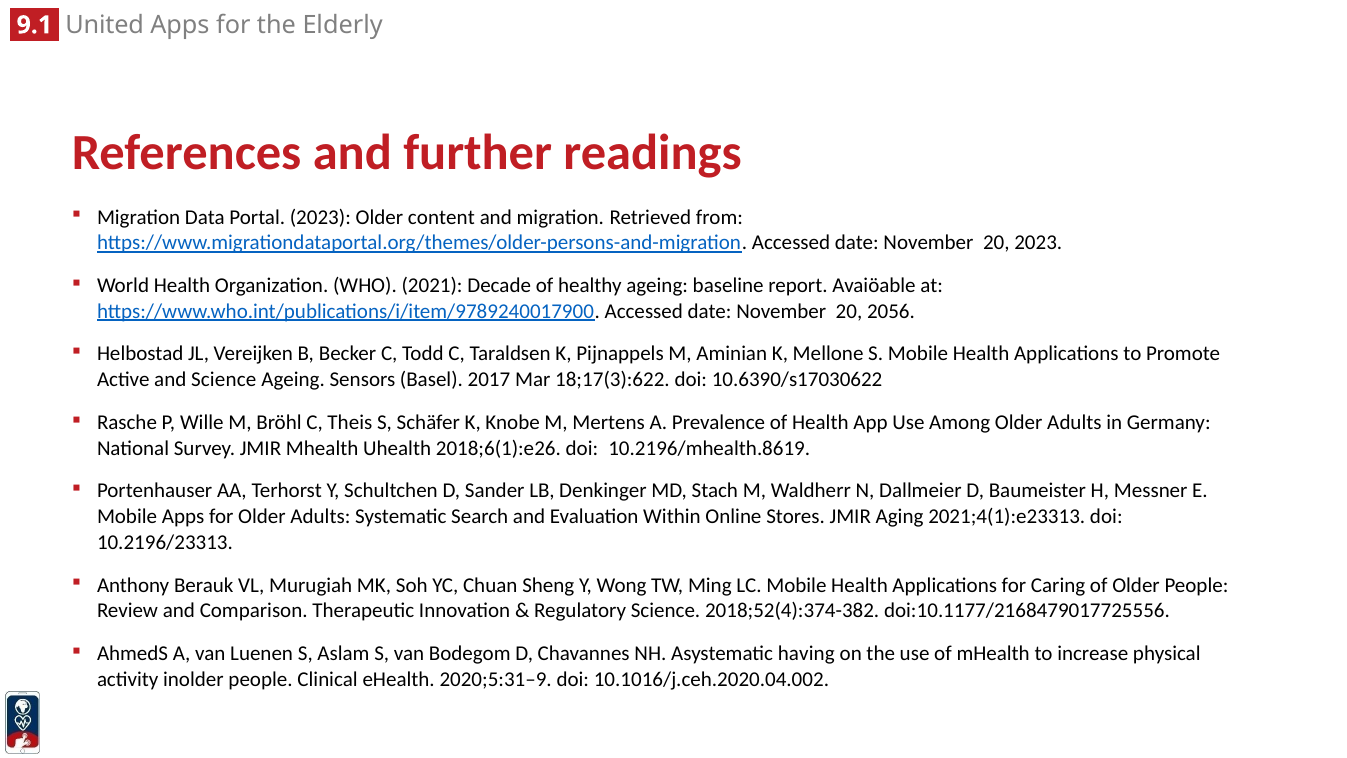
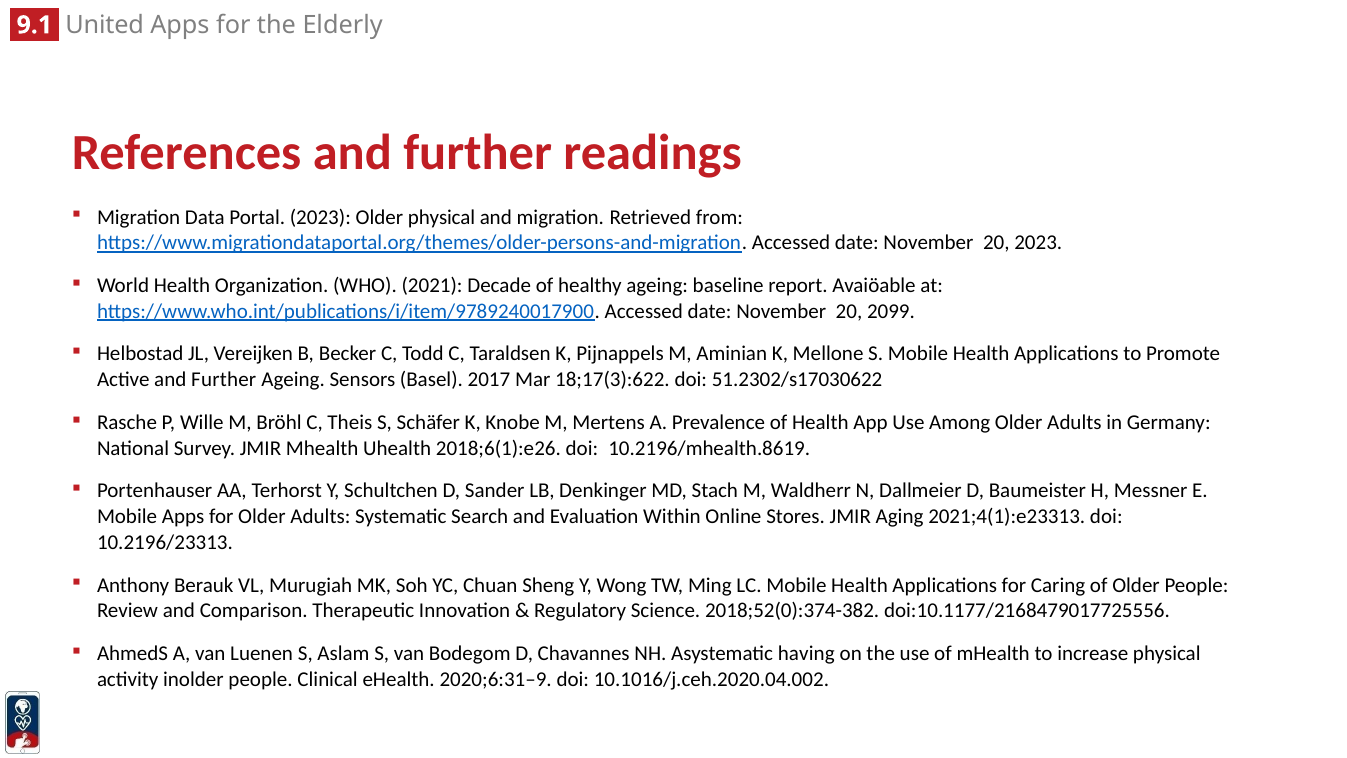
Older content: content -> physical
2056: 2056 -> 2099
Active and Science: Science -> Further
10.6390/s17030622: 10.6390/s17030622 -> 51.2302/s17030622
2018;52(4):374-382: 2018;52(4):374-382 -> 2018;52(0):374-382
2020;5:31–9: 2020;5:31–9 -> 2020;6:31–9
